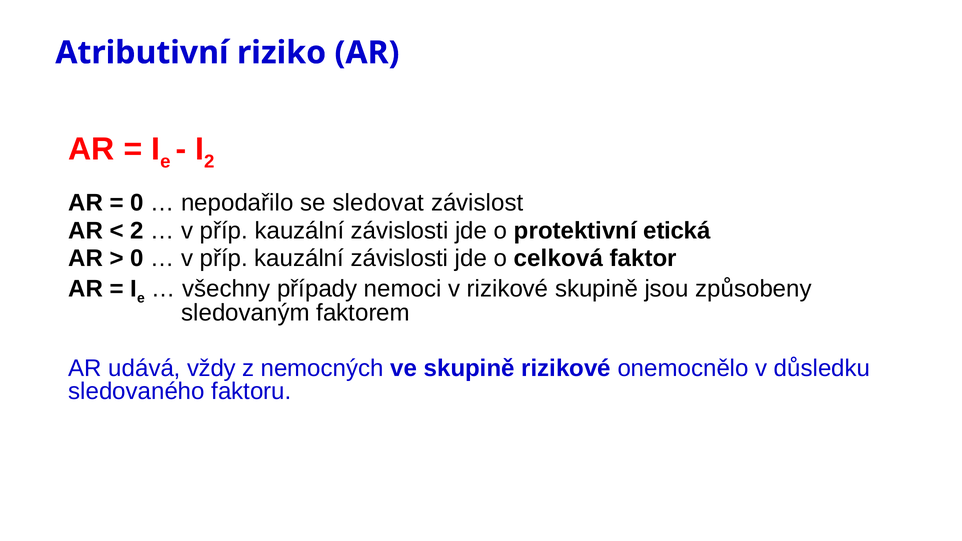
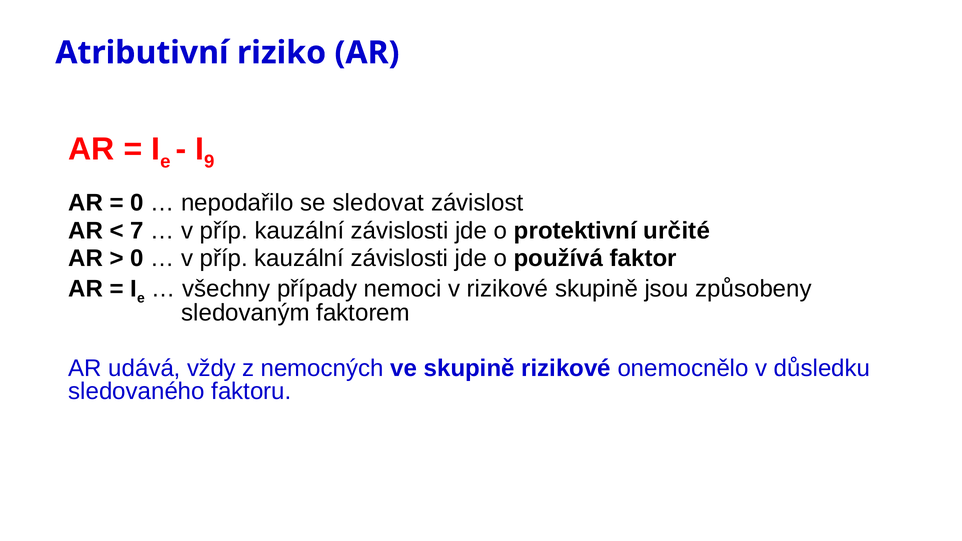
2 at (209, 162): 2 -> 9
2 at (137, 231): 2 -> 7
etická: etická -> určité
celková: celková -> používá
